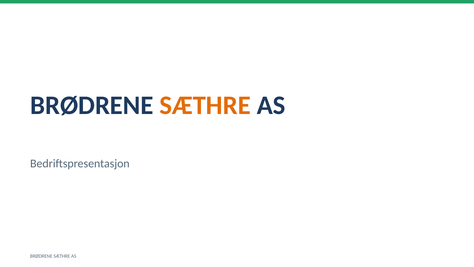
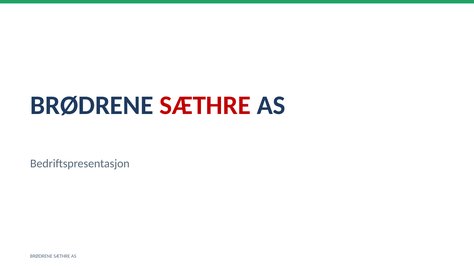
SÆTHRE at (205, 105) colour: orange -> red
